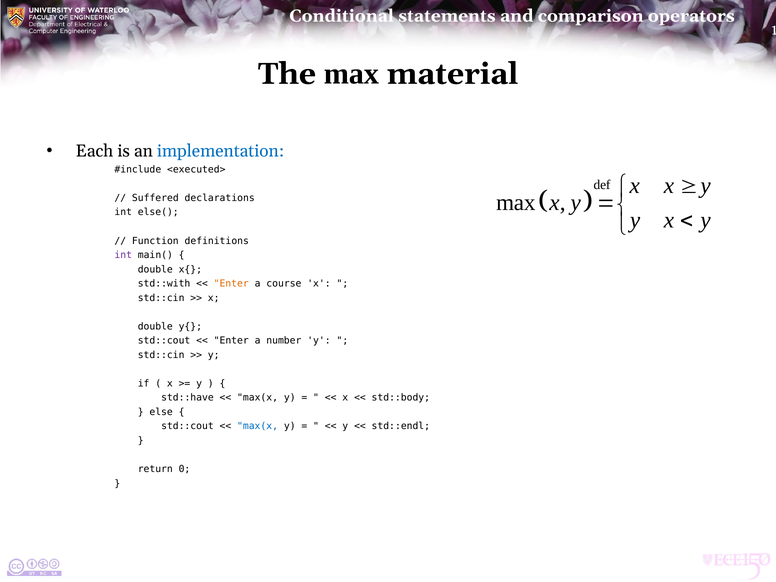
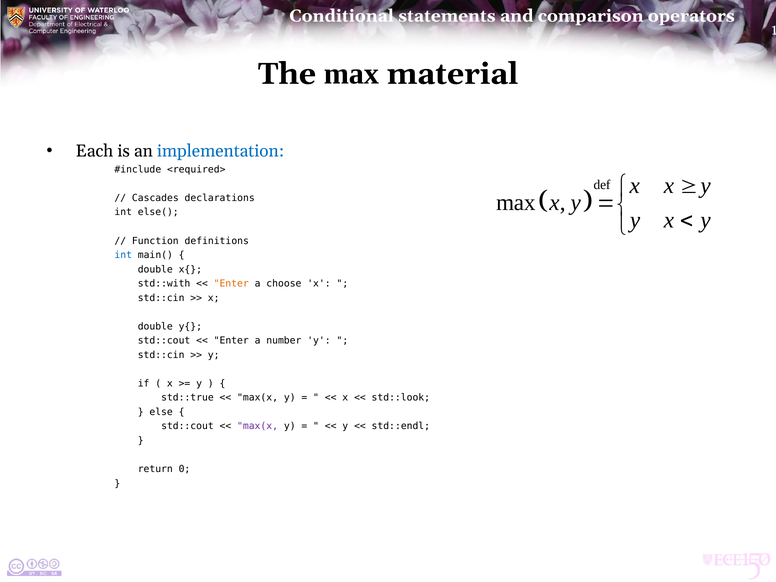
<executed>: <executed> -> <required>
Suffered: Suffered -> Cascades
int at (123, 255) colour: purple -> blue
course: course -> choose
std::have: std::have -> std::true
std::body: std::body -> std::look
max(x at (258, 426) colour: blue -> purple
